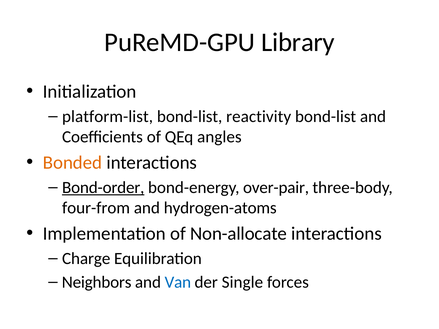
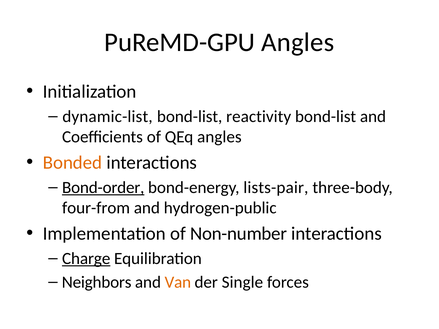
PuReMD-GPU Library: Library -> Angles
platform-list: platform-list -> dynamic-list
over-pair: over-pair -> lists-pair
hydrogen-atoms: hydrogen-atoms -> hydrogen-public
Non-allocate: Non-allocate -> Non-number
Charge underline: none -> present
Van colour: blue -> orange
